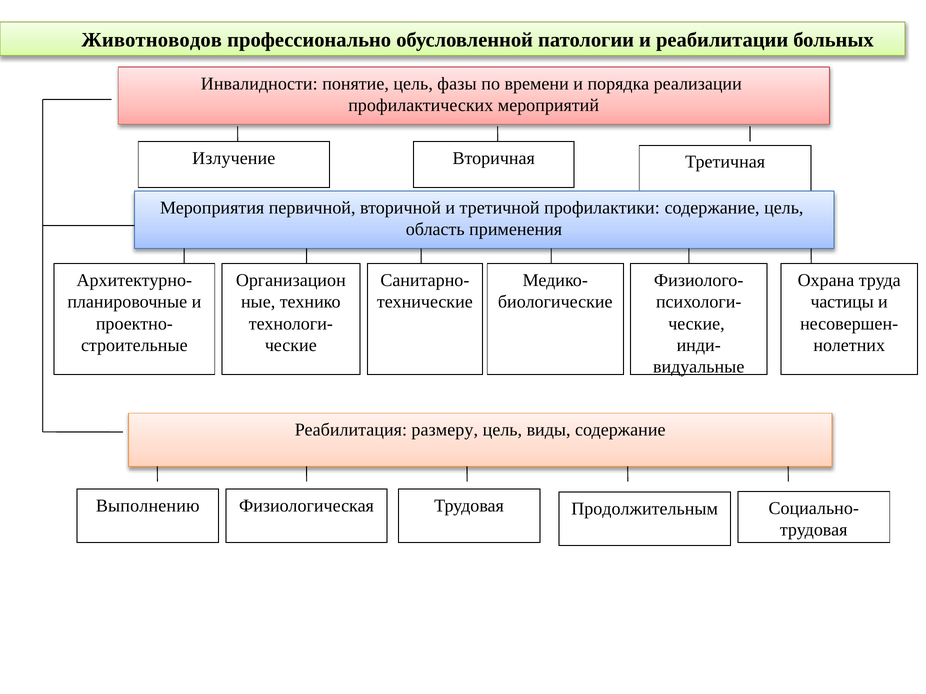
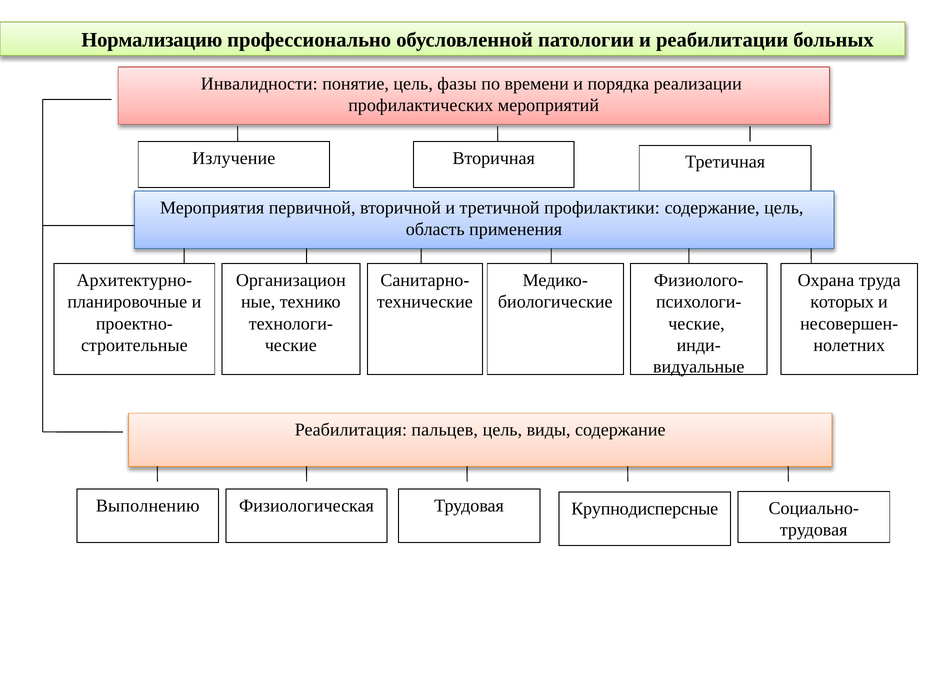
Животноводов: Животноводов -> Нормализацию
частицы: частицы -> которых
размеру: размеру -> пальцев
Продолжительным: Продолжительным -> Крупнодисперсные
